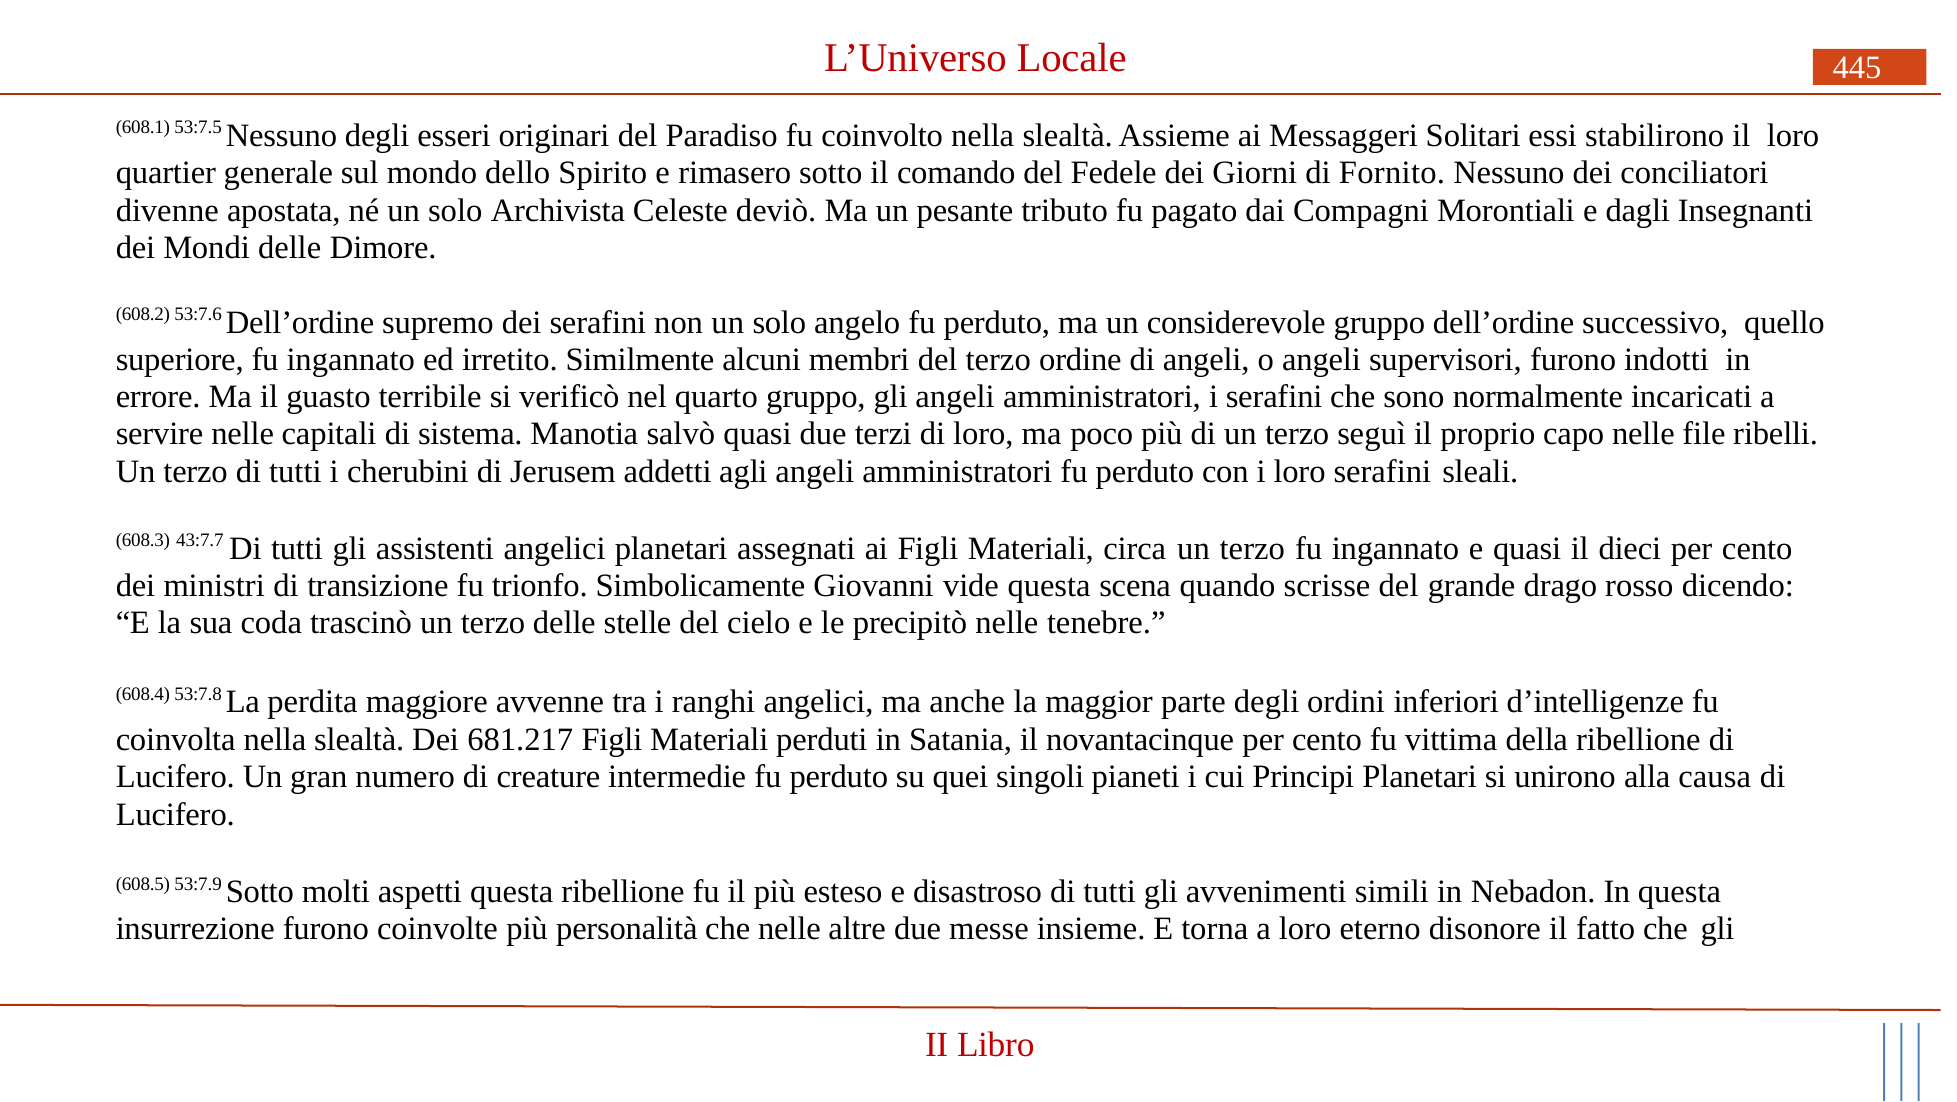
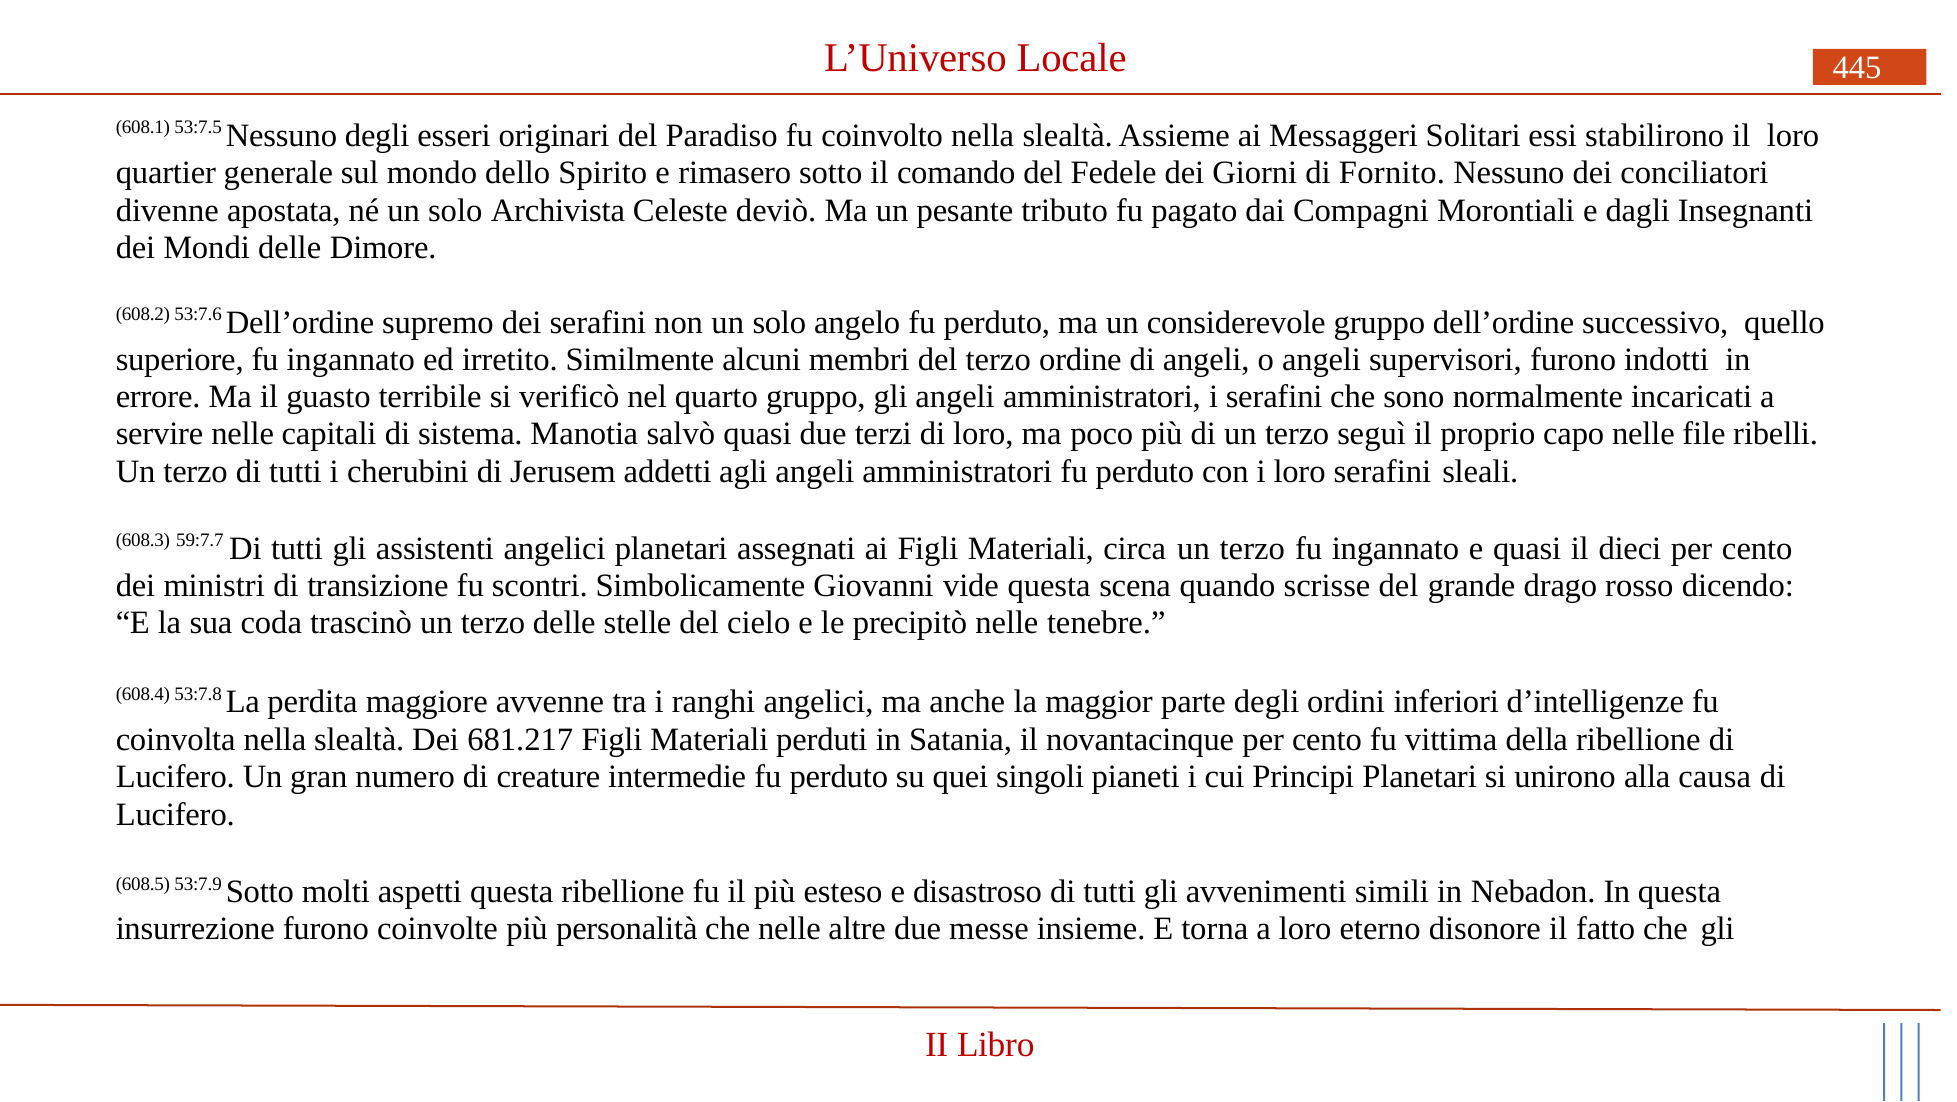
43:7.7: 43:7.7 -> 59:7.7
trionfo: trionfo -> scontri
